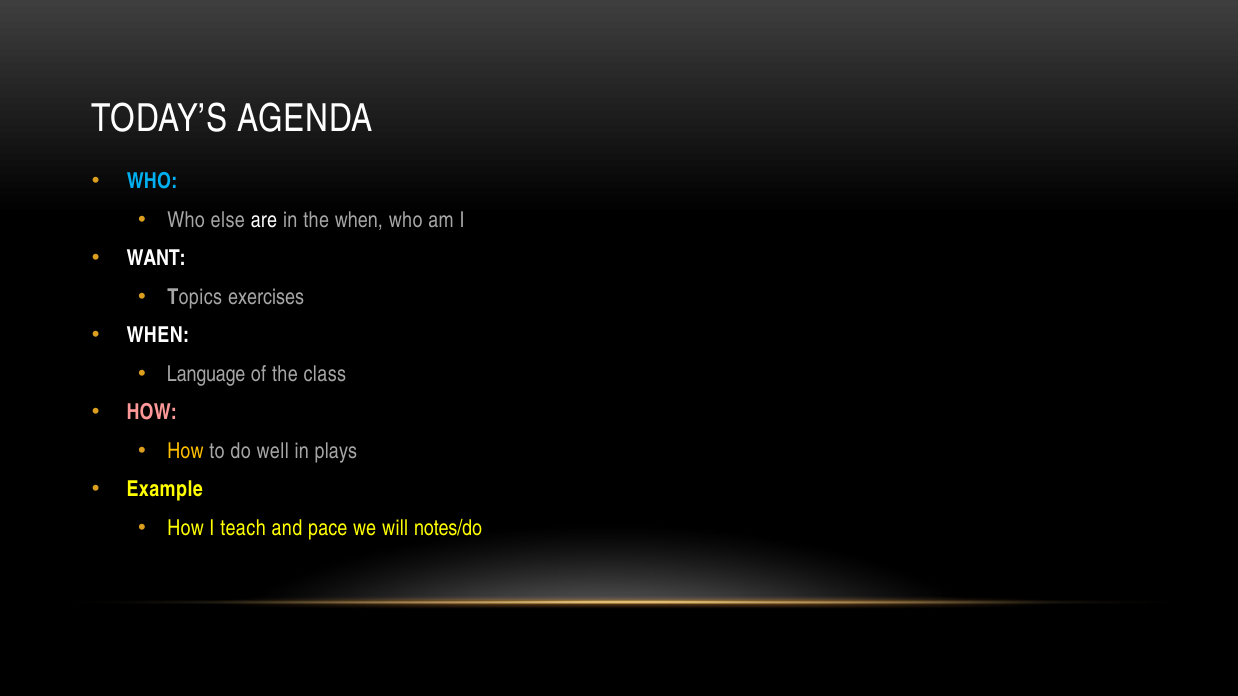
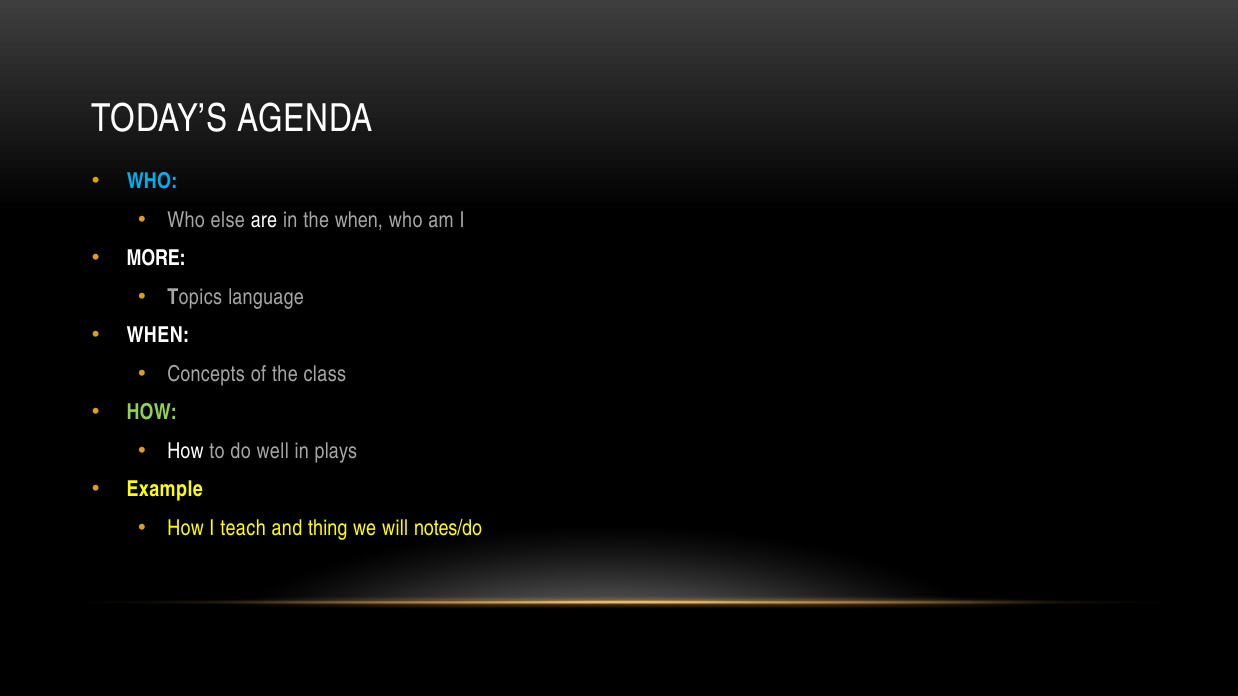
WANT: WANT -> MORE
exercises: exercises -> language
Language: Language -> Concepts
HOW at (152, 413) colour: pink -> light green
How at (185, 451) colour: yellow -> white
pace: pace -> thing
